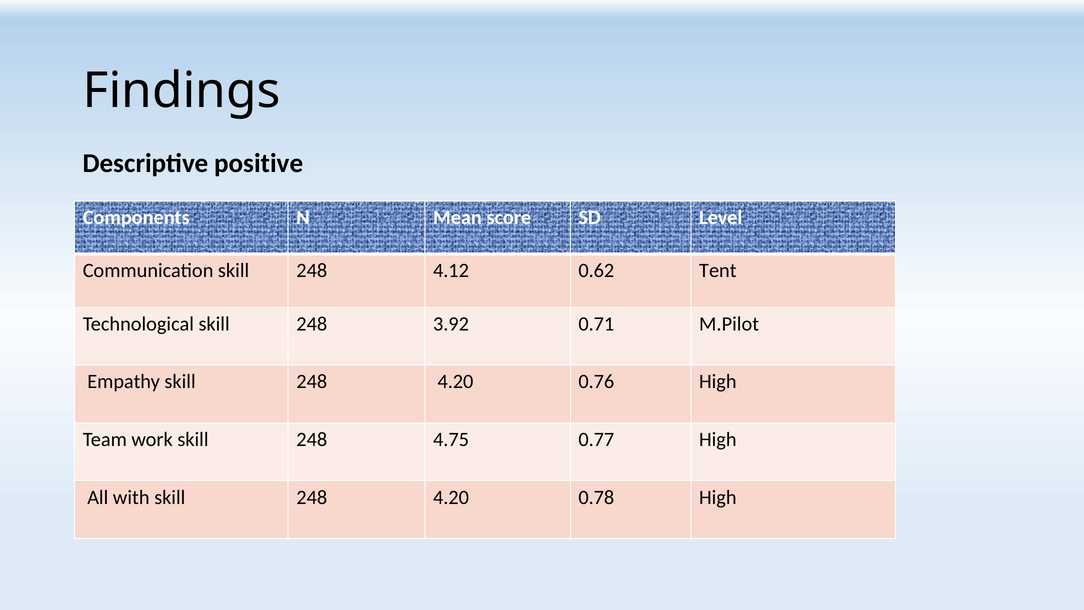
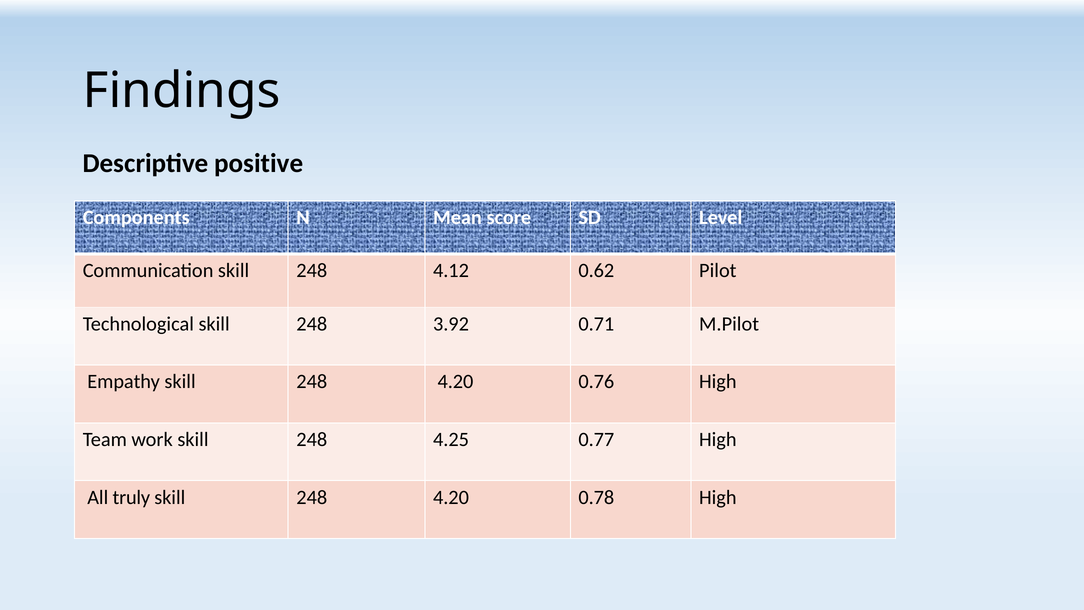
Tent: Tent -> Pilot
4.75: 4.75 -> 4.25
with: with -> truly
